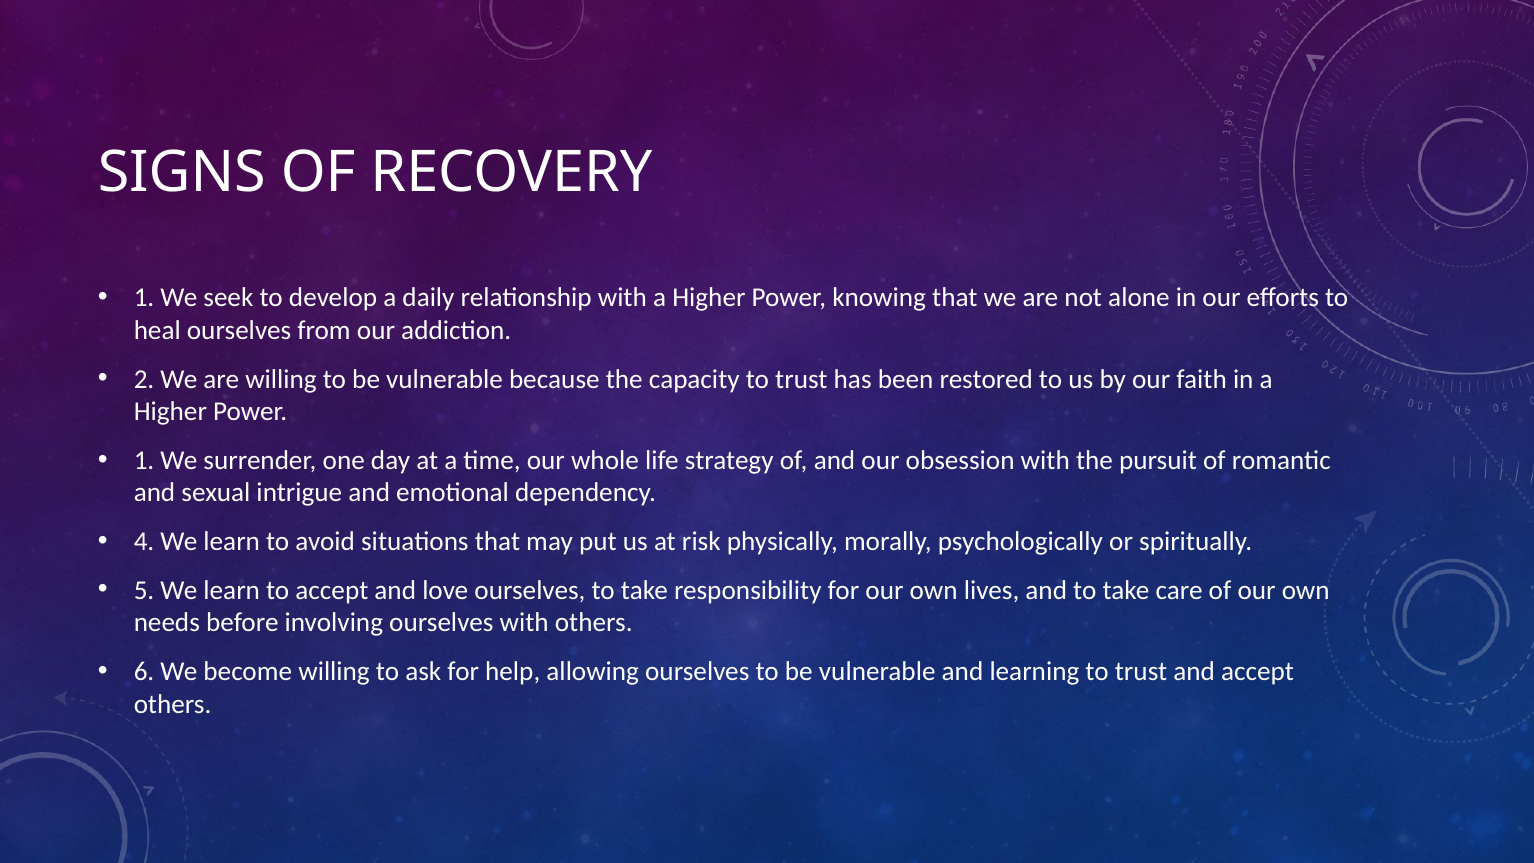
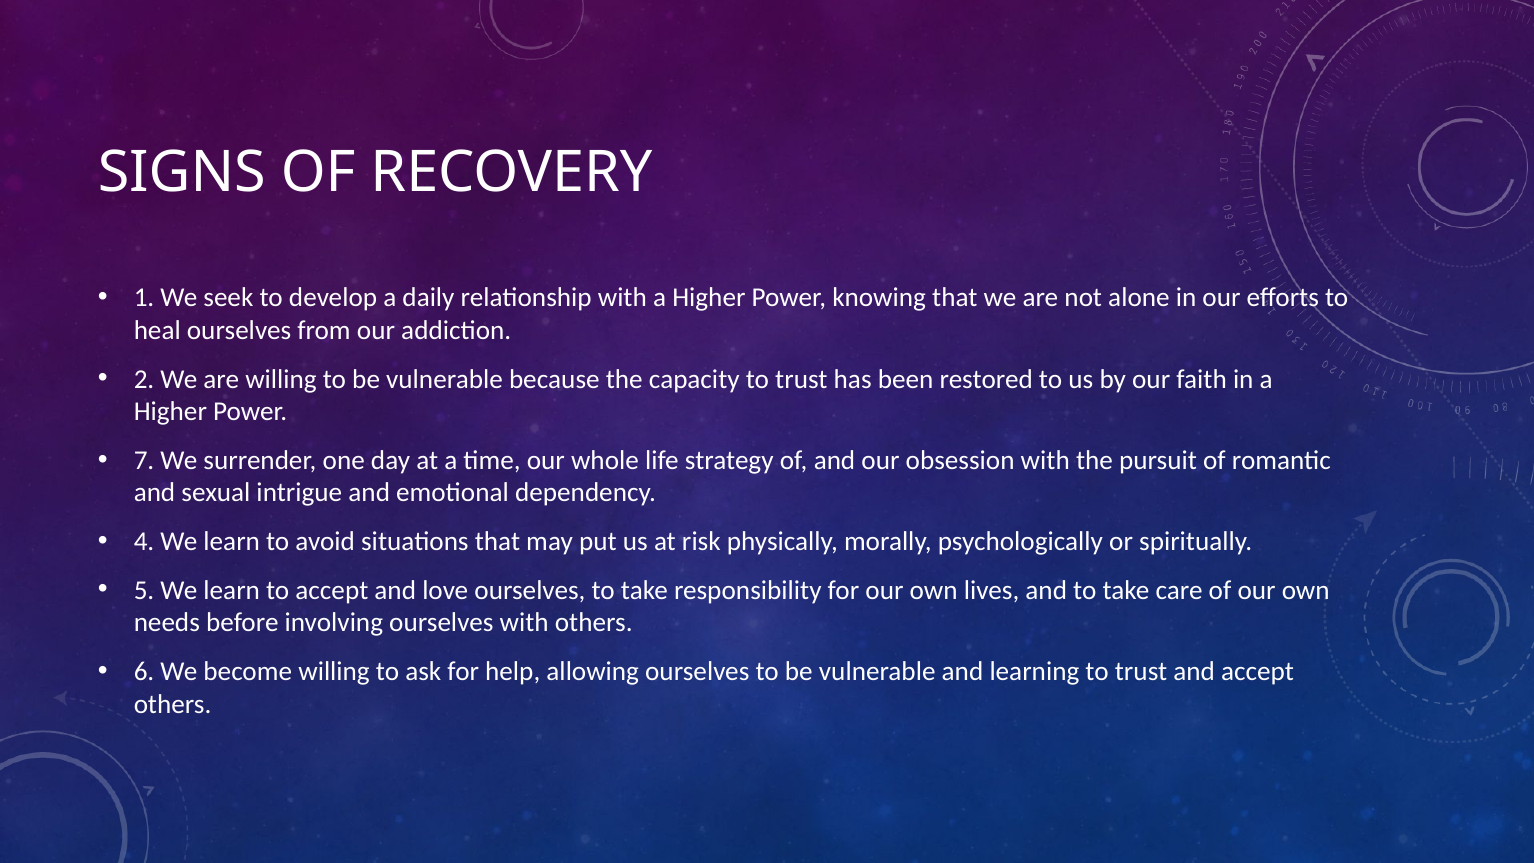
1 at (144, 460): 1 -> 7
